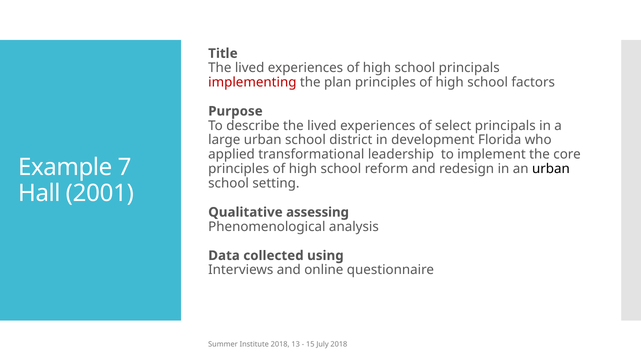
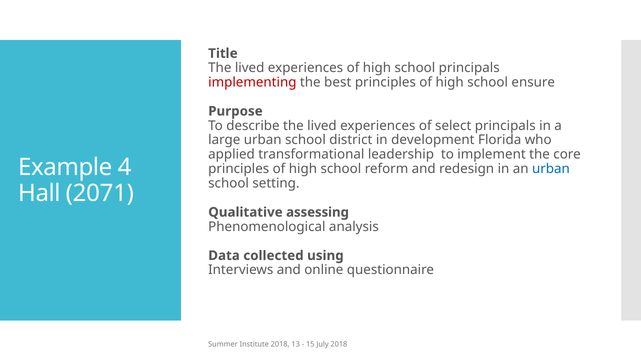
plan: plan -> best
factors: factors -> ensure
7: 7 -> 4
urban at (551, 169) colour: black -> blue
2001: 2001 -> 2071
